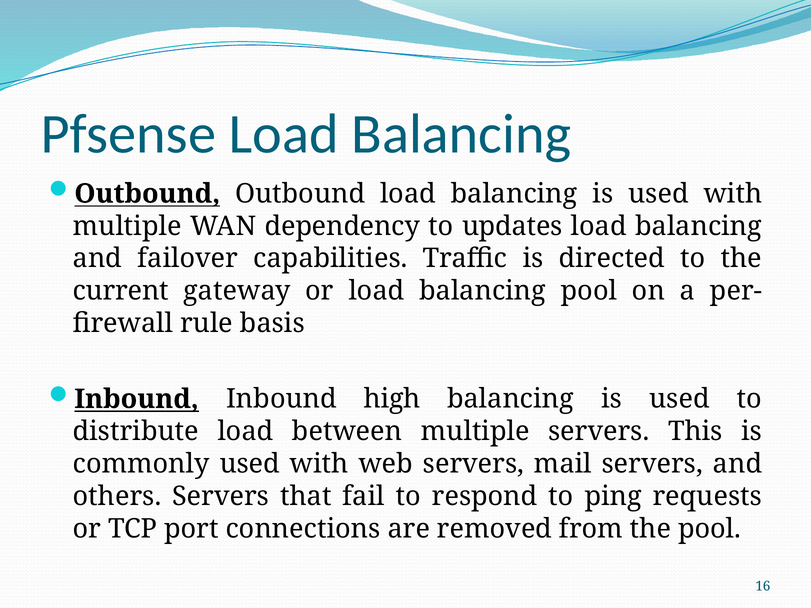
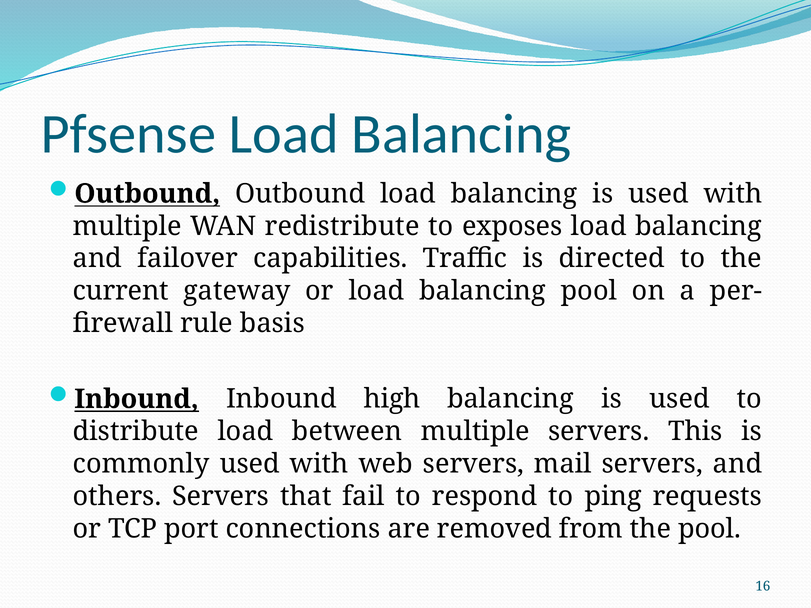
dependency: dependency -> redistribute
updates: updates -> exposes
